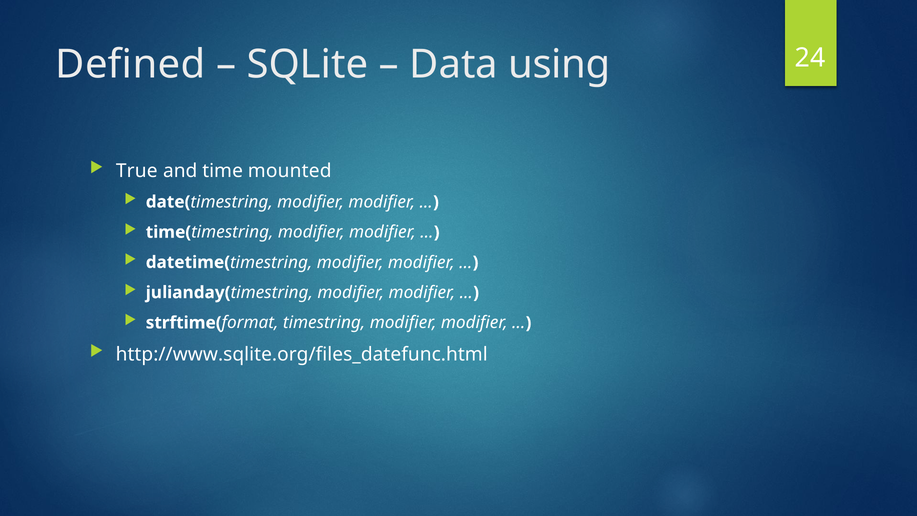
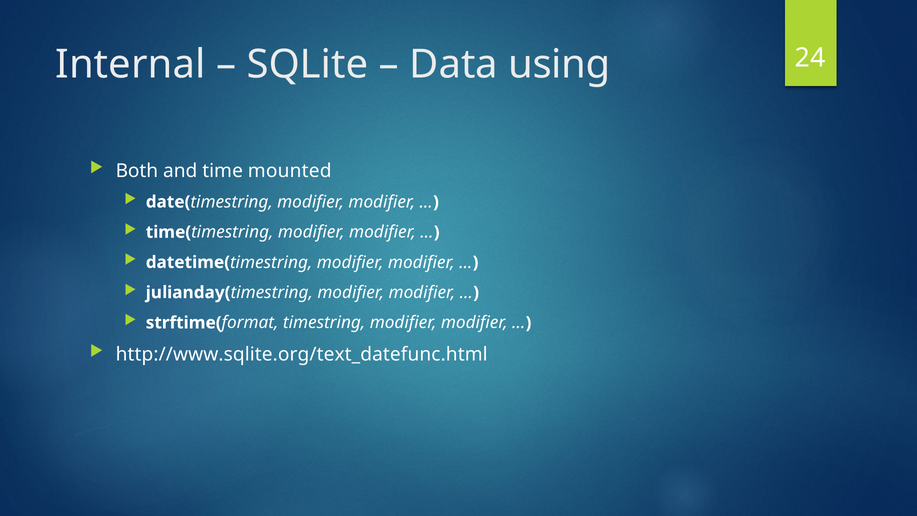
Defined: Defined -> Internal
True: True -> Both
http://www.sqlite.org/files_datefunc.html: http://www.sqlite.org/files_datefunc.html -> http://www.sqlite.org/text_datefunc.html
